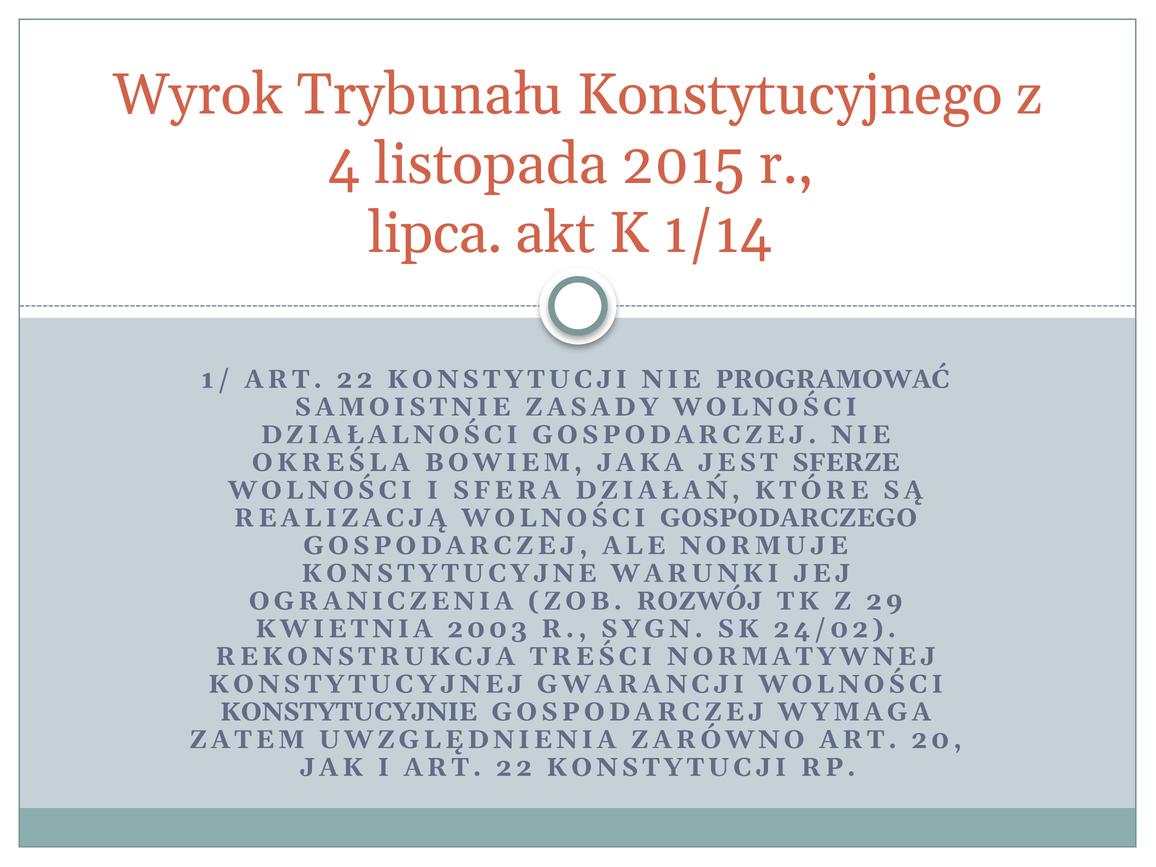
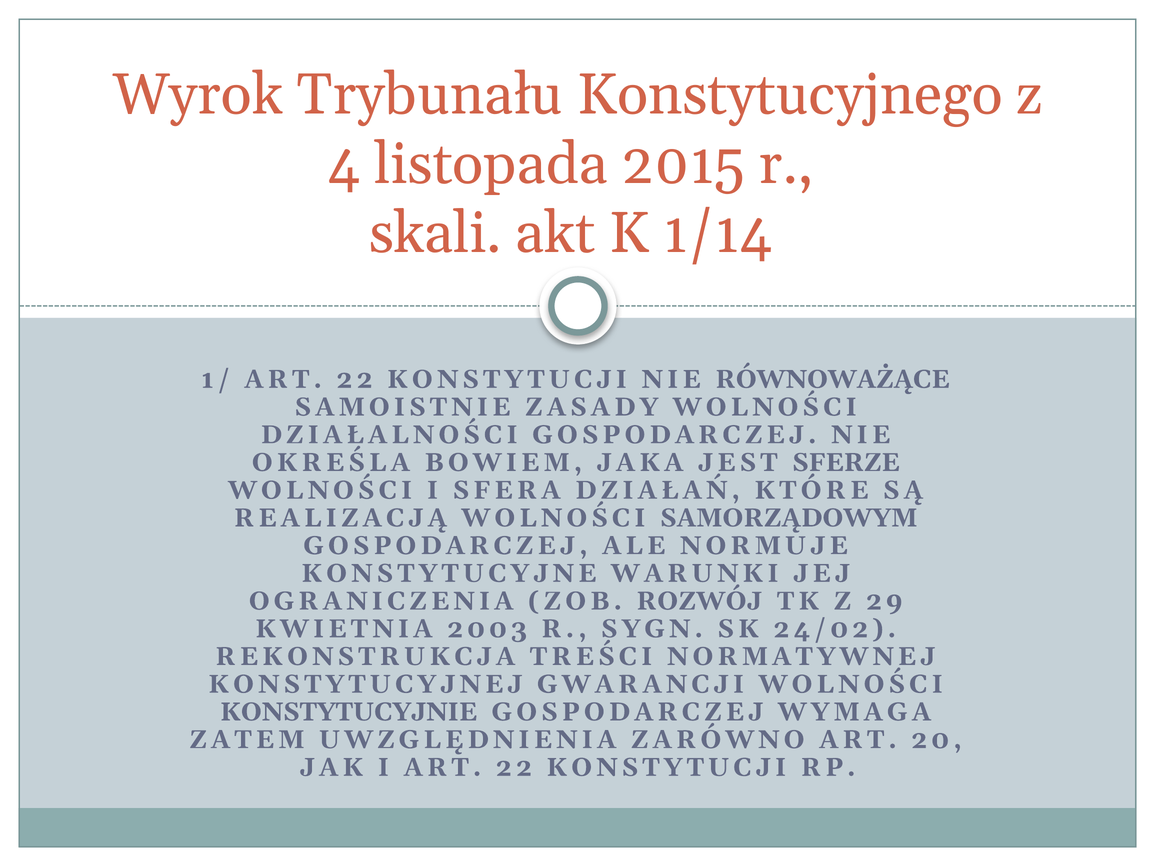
lipca: lipca -> skali
PROGRAMOWAĆ: PROGRAMOWAĆ -> RÓWNOWAŻĄCE
GOSPODARCZEGO: GOSPODARCZEGO -> SAMORZĄDOWYM
